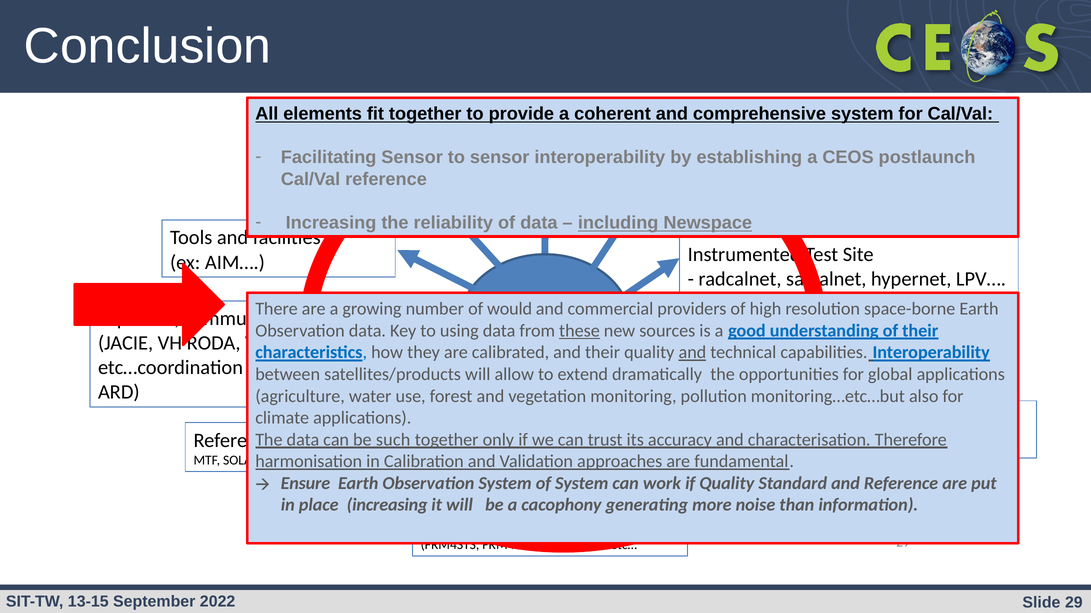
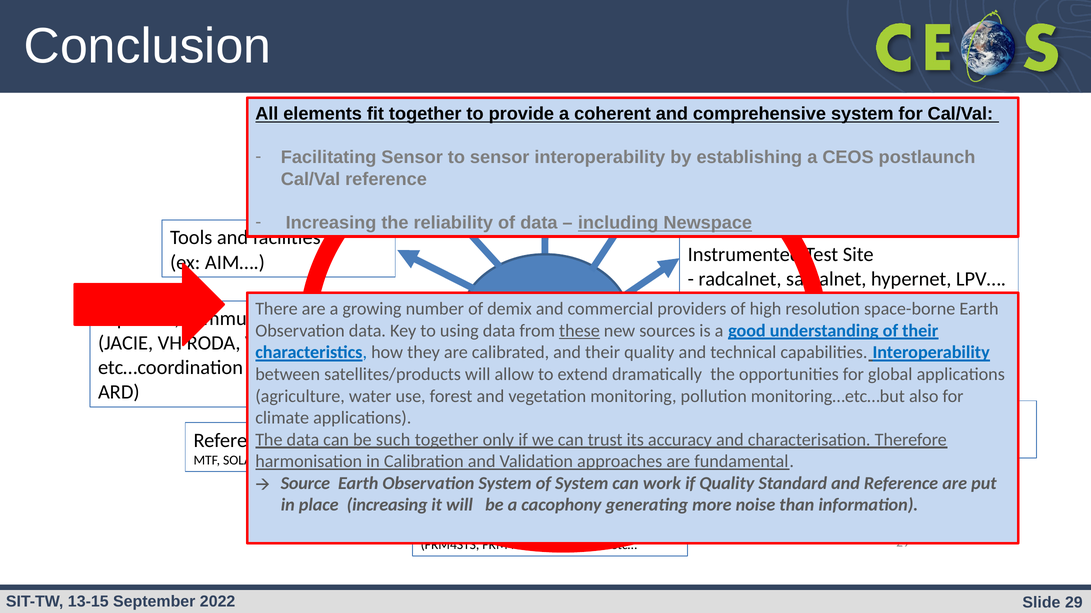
of would: would -> demix
and at (692, 353) underline: present -> none
Ensure: Ensure -> Source
